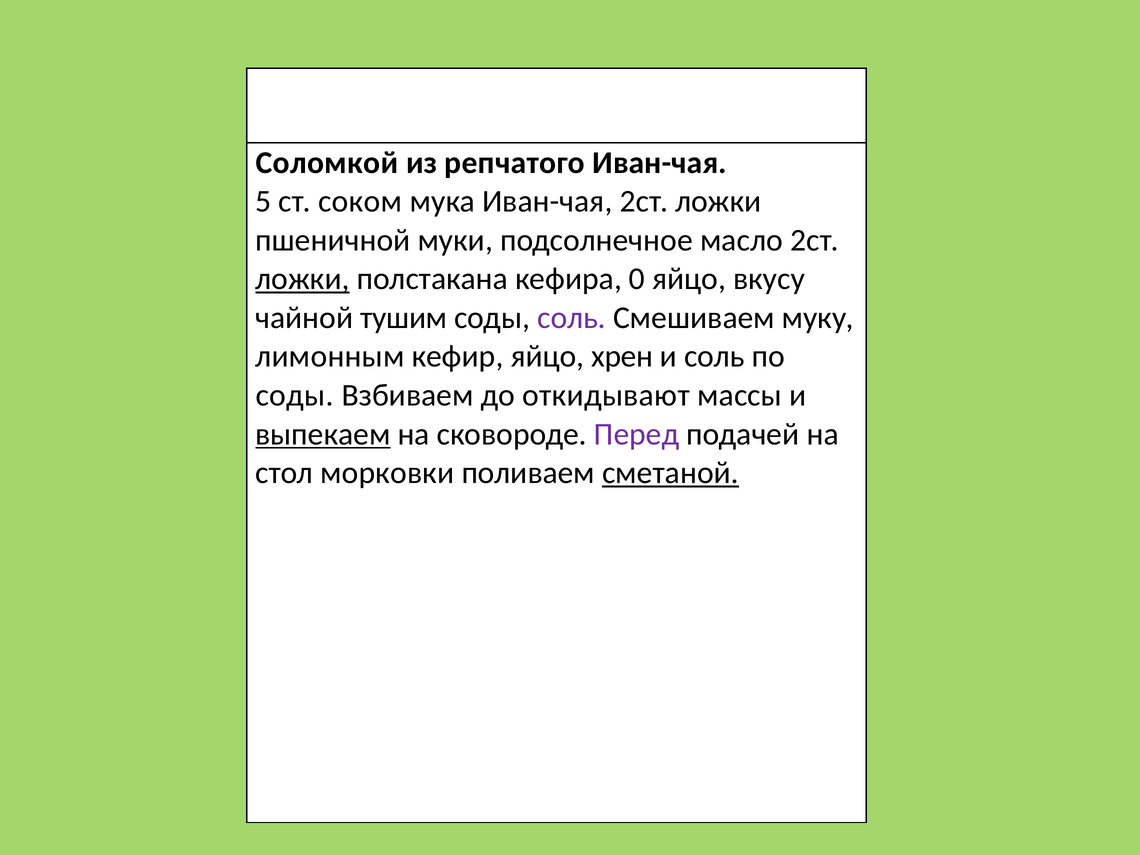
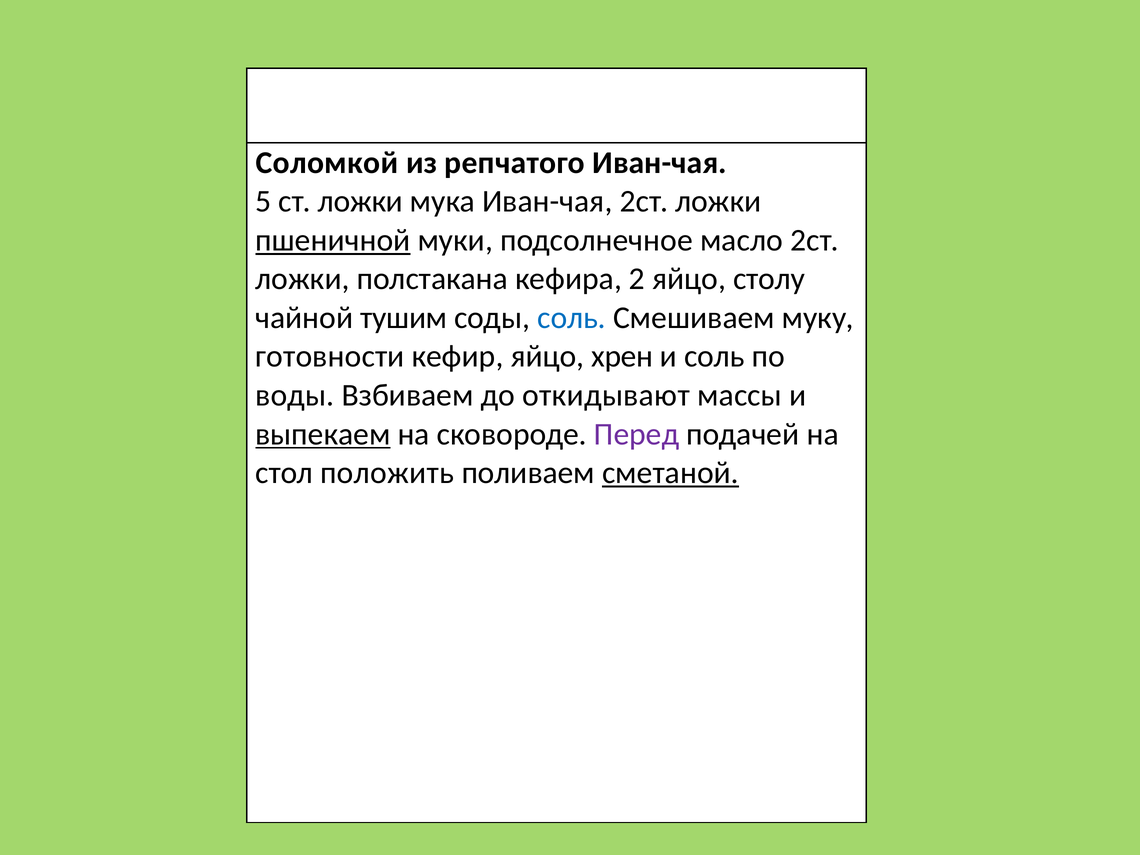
ст соком: соком -> ложки
пшеничной underline: none -> present
ложки at (302, 279) underline: present -> none
0: 0 -> 2
вкусу: вкусу -> столу
соль at (572, 318) colour: purple -> blue
лимонным: лимонным -> готовности
соды at (295, 395): соды -> воды
морковки: морковки -> положить
